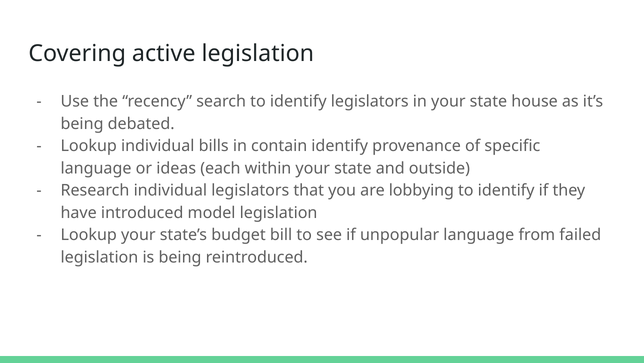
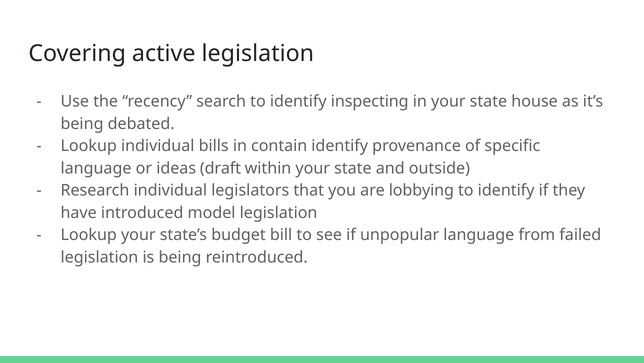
identify legislators: legislators -> inspecting
each: each -> draft
